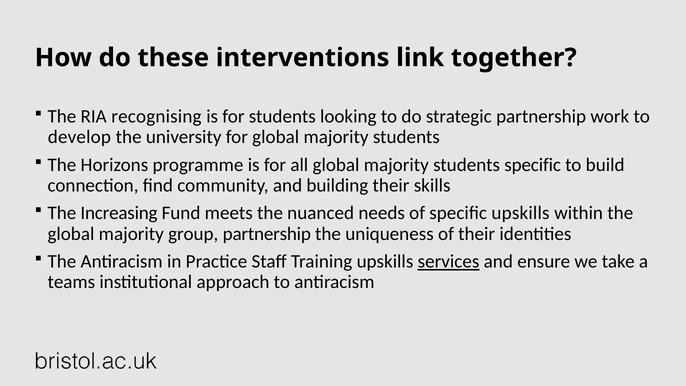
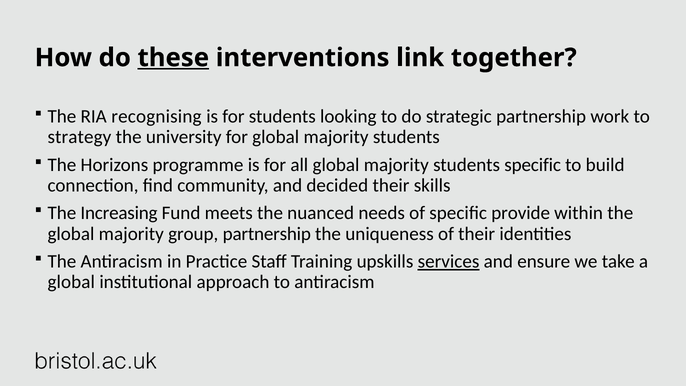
these underline: none -> present
develop: develop -> strategy
building: building -> decided
specific upskills: upskills -> provide
teams at (71, 282): teams -> global
